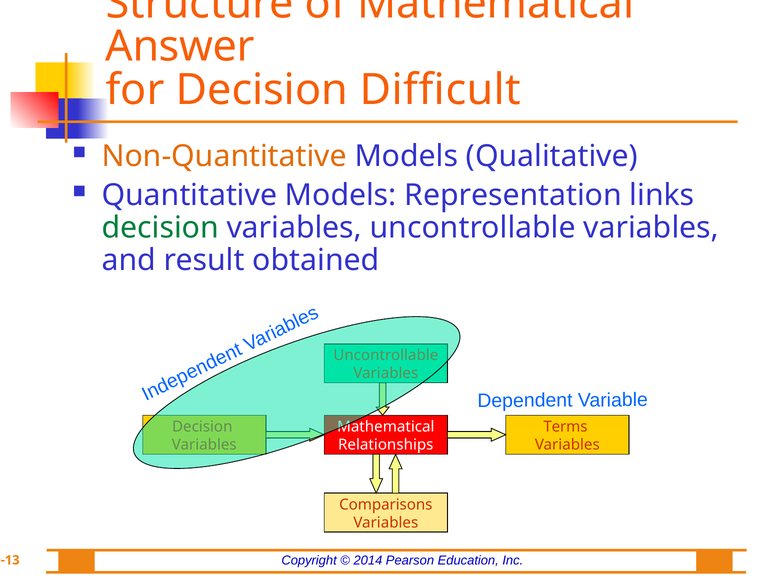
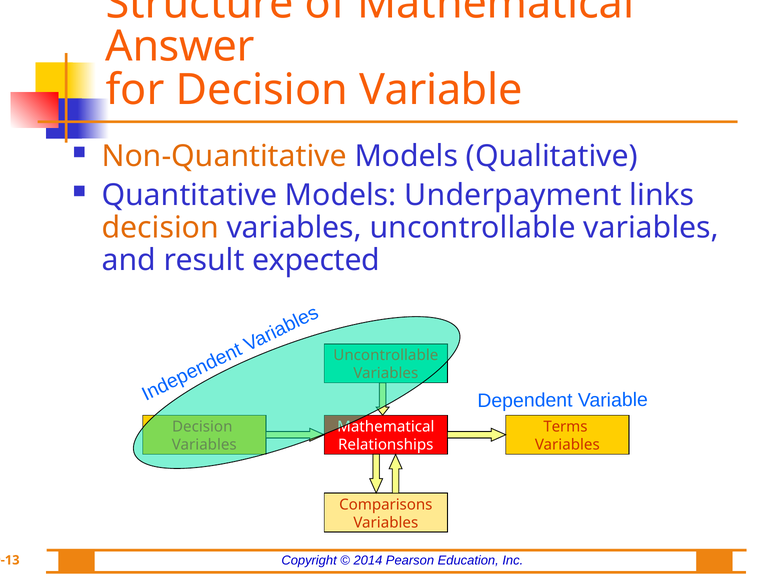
Decision Difficult: Difficult -> Variable
Representation: Representation -> Underpayment
decision at (160, 228) colour: green -> orange
obtained: obtained -> expected
